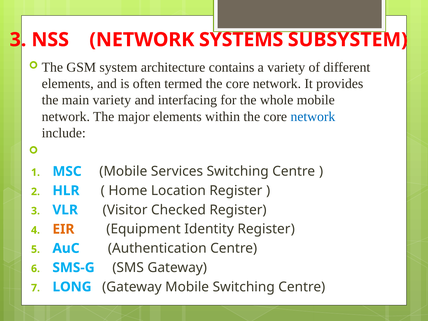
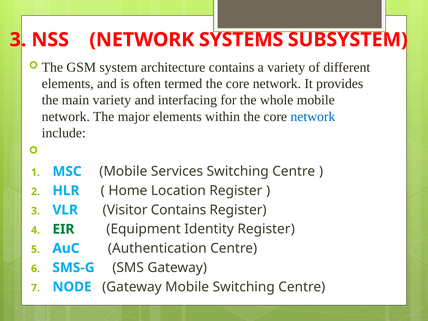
Visitor Checked: Checked -> Contains
EIR colour: orange -> green
LONG: LONG -> NODE
